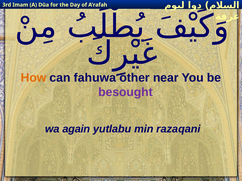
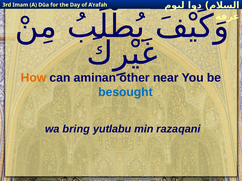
fahuwa: fahuwa -> aminan
besought colour: purple -> blue
again: again -> bring
